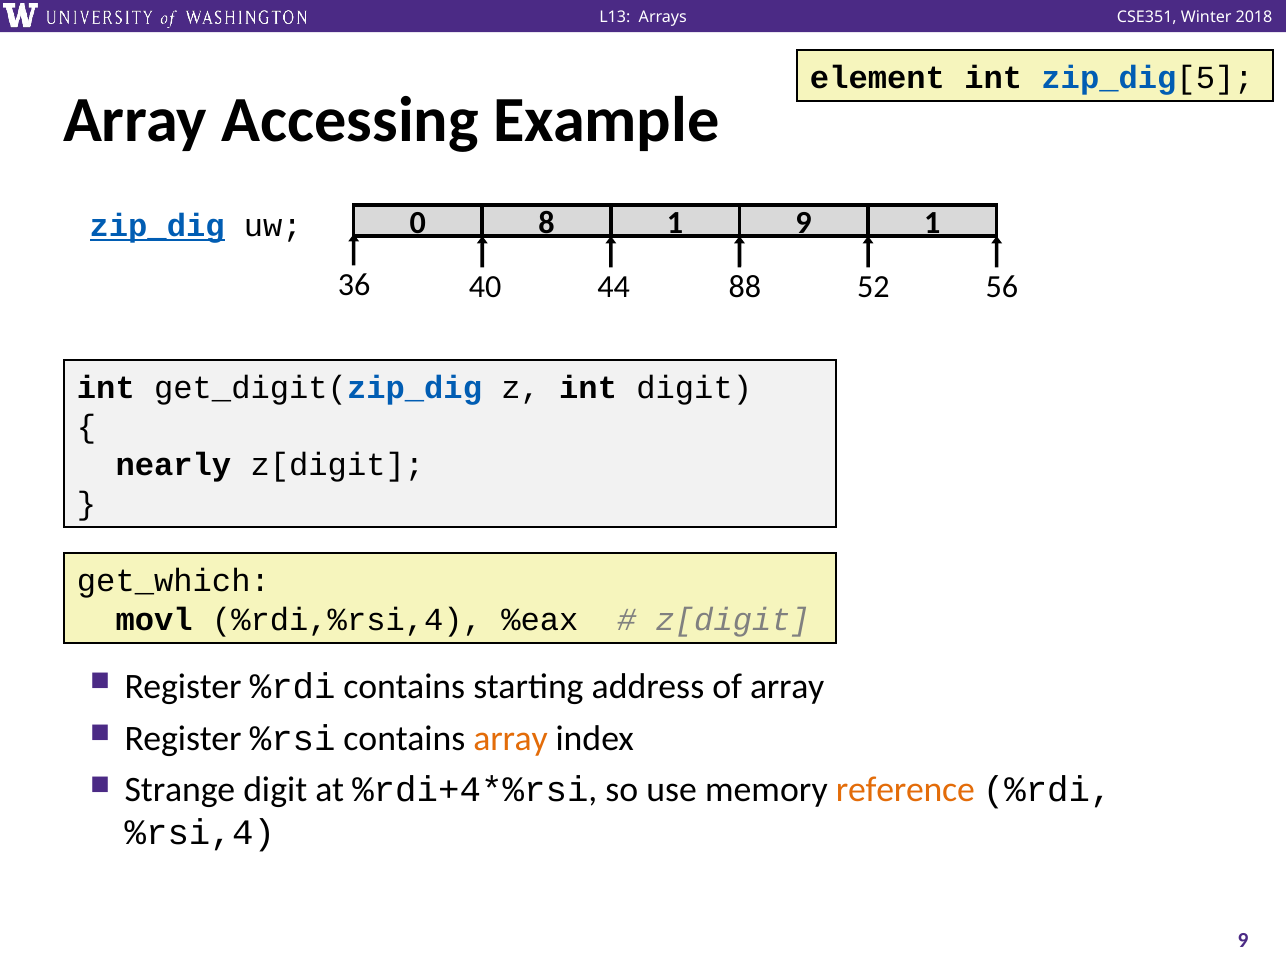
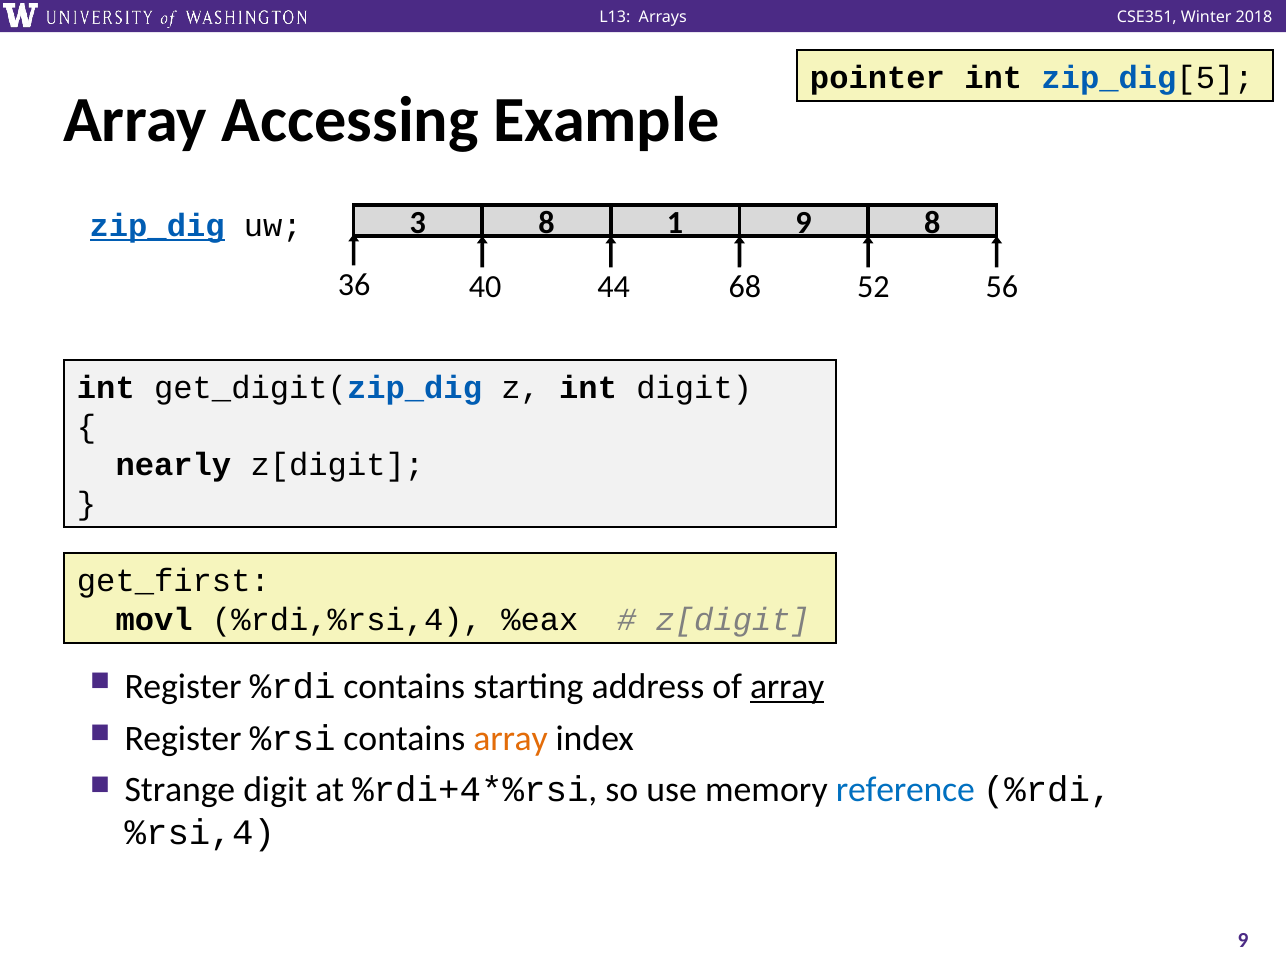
element: element -> pointer
0: 0 -> 3
9 1: 1 -> 8
88: 88 -> 68
get_which: get_which -> get_first
array at (787, 686) underline: none -> present
reference colour: orange -> blue
